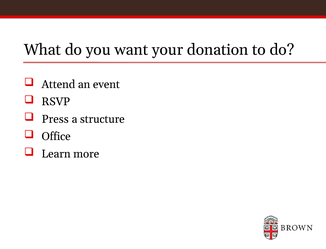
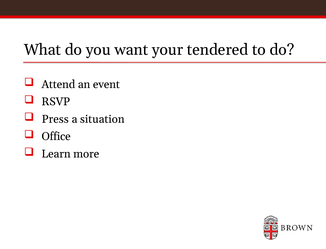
donation: donation -> tendered
structure: structure -> situation
